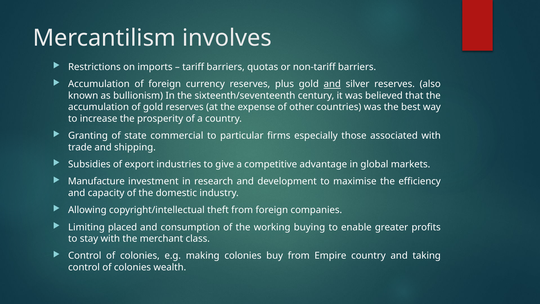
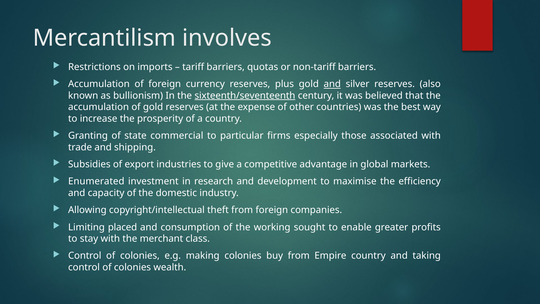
sixteenth/seventeenth underline: none -> present
Manufacture: Manufacture -> Enumerated
buying: buying -> sought
